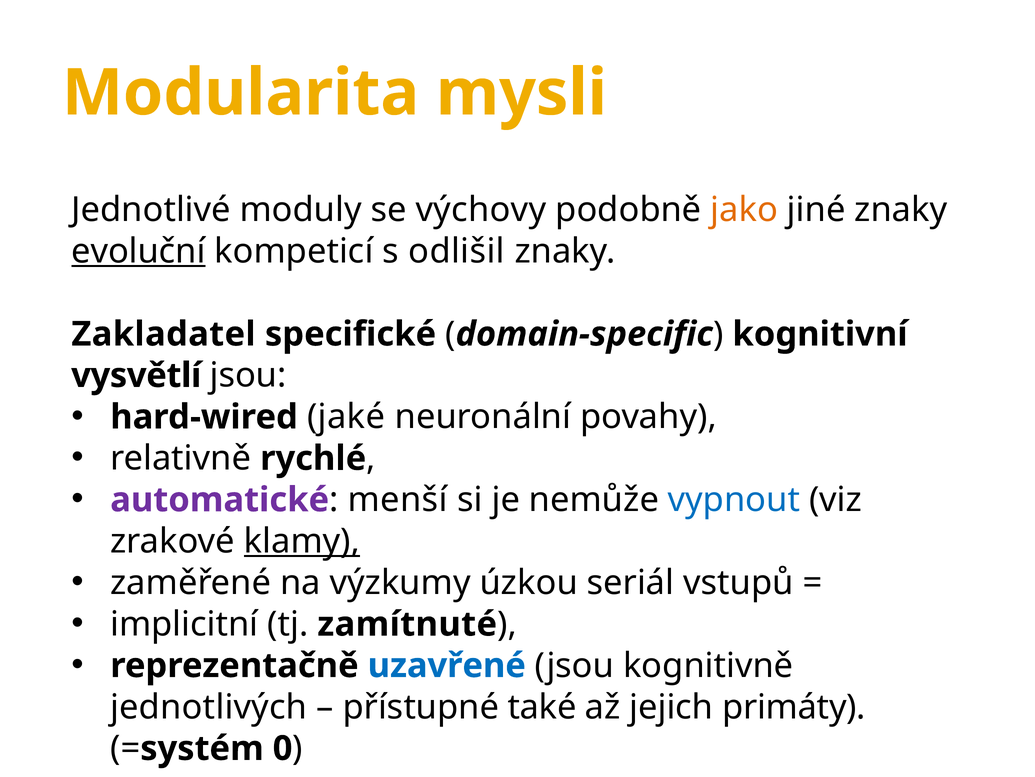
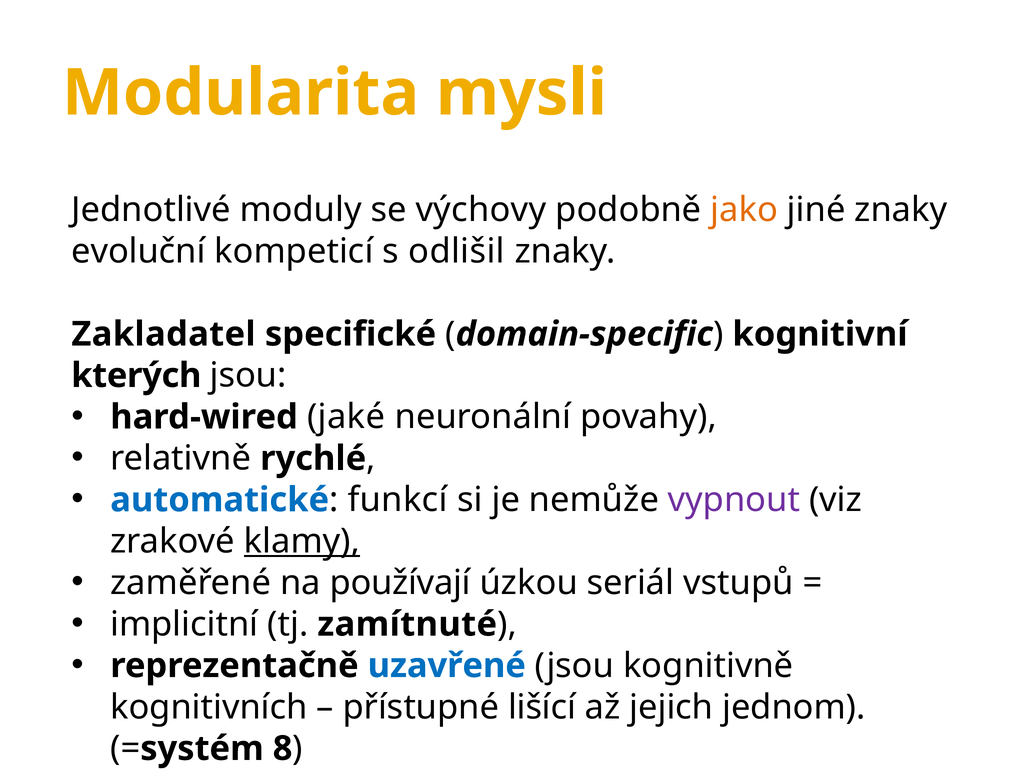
evoluční underline: present -> none
vysvětlí: vysvětlí -> kterých
automatické colour: purple -> blue
menší: menší -> funkcí
vypnout colour: blue -> purple
výzkumy: výzkumy -> používají
jednotlivých: jednotlivých -> kognitivních
také: také -> lišící
primáty: primáty -> jednom
0: 0 -> 8
